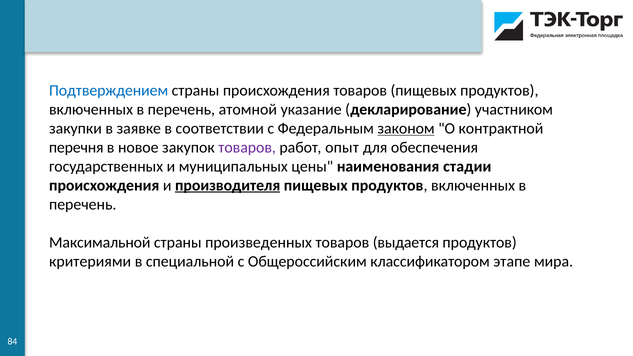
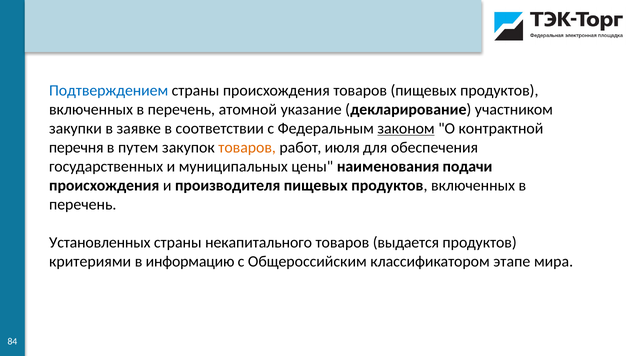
новое: новое -> путем
товаров at (247, 147) colour: purple -> orange
опыт: опыт -> июля
стадии: стадии -> подачи
производителя underline: present -> none
Максимальной: Максимальной -> Установленных
произведенных: произведенных -> некапитального
специальной: специальной -> информацию
